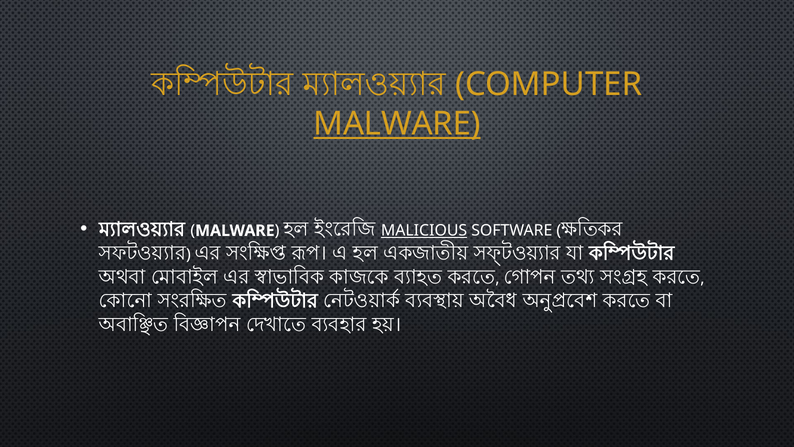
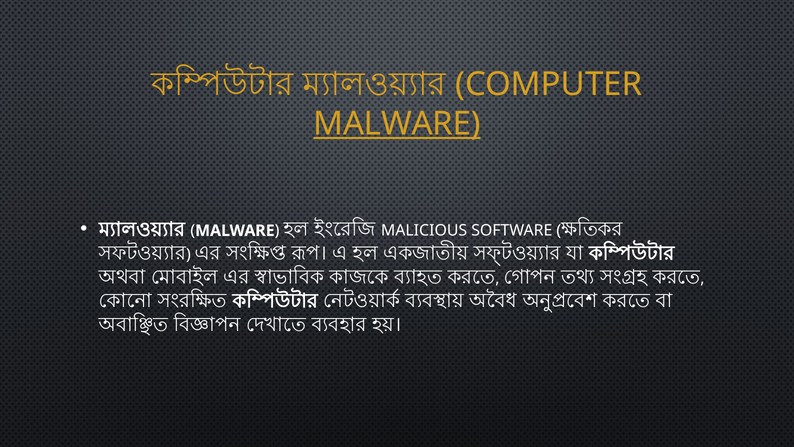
MALICIOUS underline: present -> none
